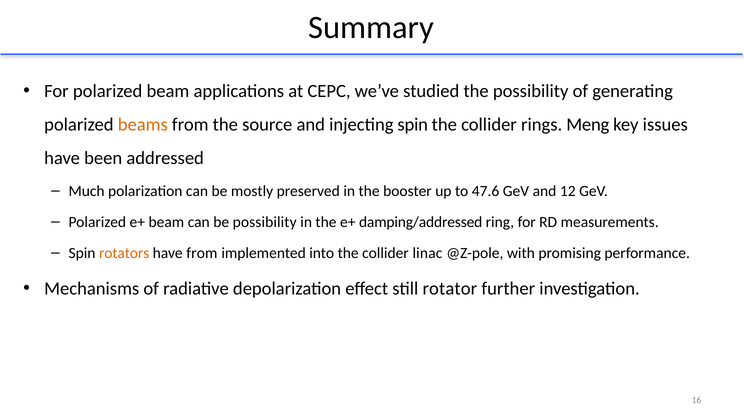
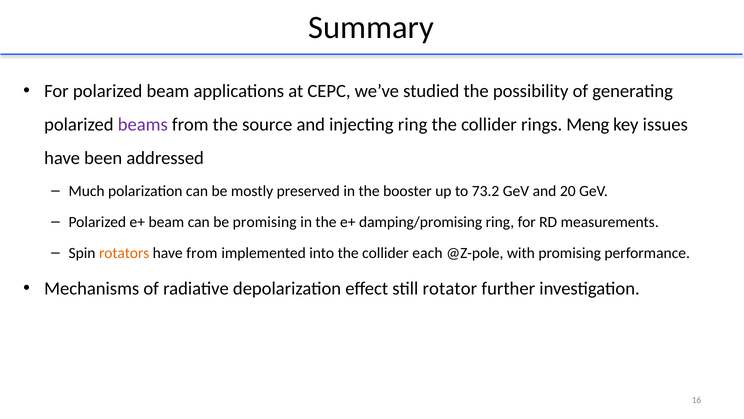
beams colour: orange -> purple
injecting spin: spin -> ring
47.6: 47.6 -> 73.2
12: 12 -> 20
be possibility: possibility -> promising
damping/addressed: damping/addressed -> damping/promising
linac: linac -> each
